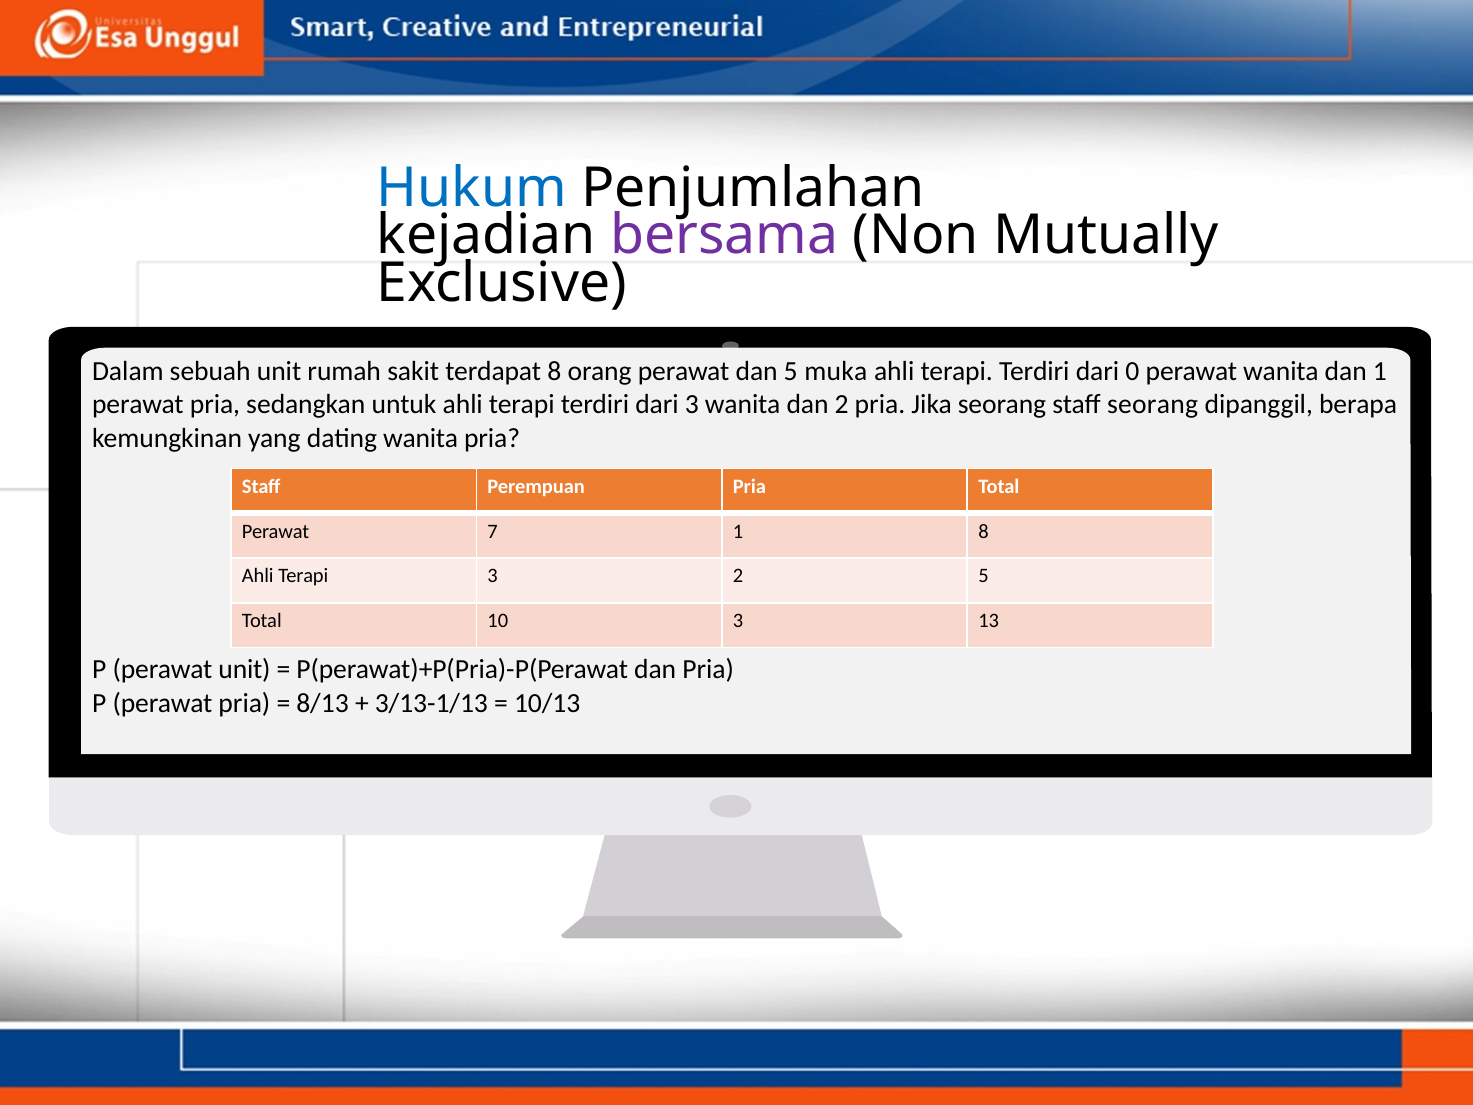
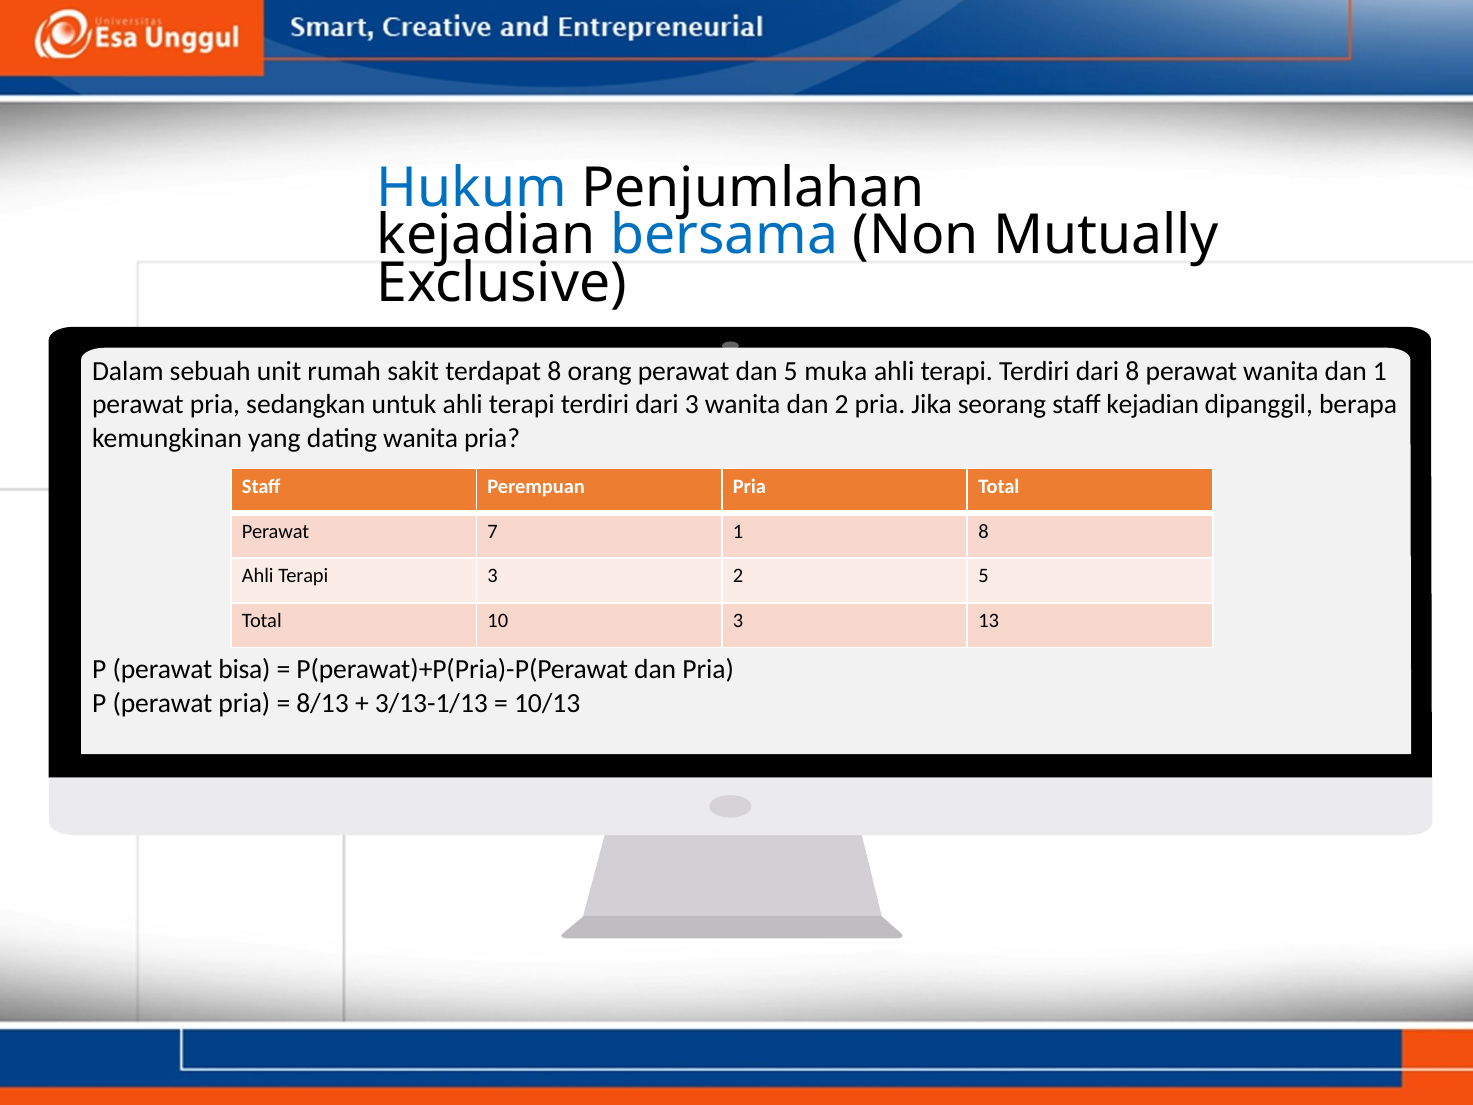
bersama colour: purple -> blue
dari 0: 0 -> 8
staff seorang: seorang -> kejadian
perawat unit: unit -> bisa
